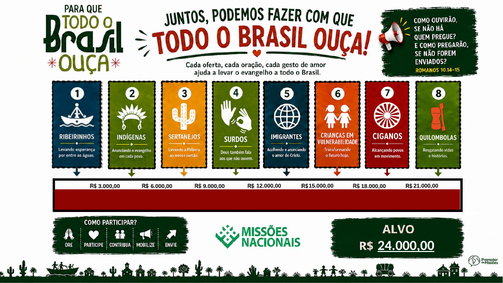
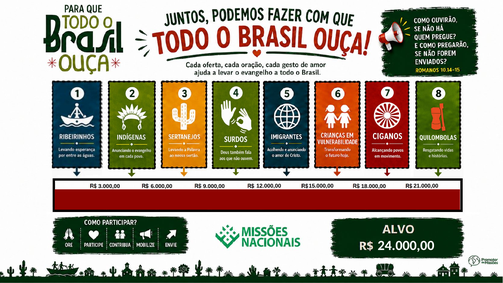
24.000,00 underline: present -> none
